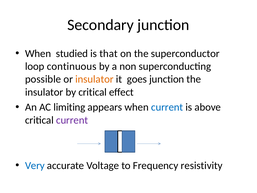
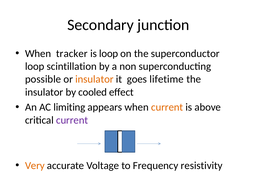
studied: studied -> tracker
is that: that -> loop
continuous: continuous -> scintillation
goes junction: junction -> lifetime
by critical: critical -> cooled
current at (167, 107) colour: blue -> orange
Very colour: blue -> orange
